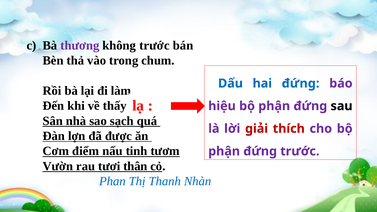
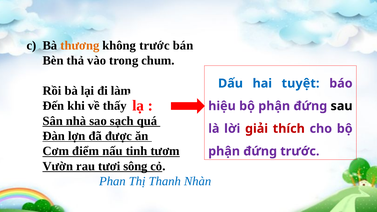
thương colour: purple -> orange
đứng at (301, 83): đứng -> tuyệt
thân: thân -> sông
